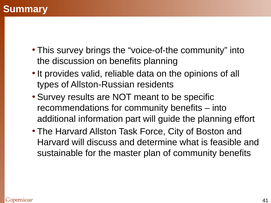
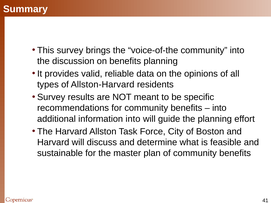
Allston-Russian: Allston-Russian -> Allston-Harvard
information part: part -> into
